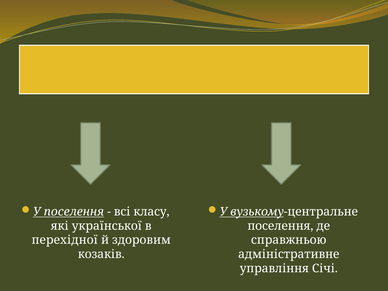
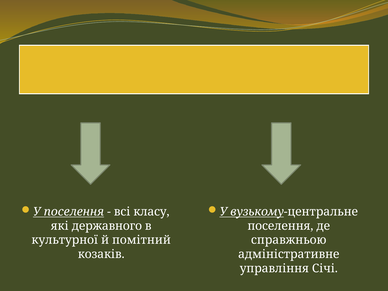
української: української -> державного
перехідної: перехідної -> культурної
здоровим: здоровим -> помітний
